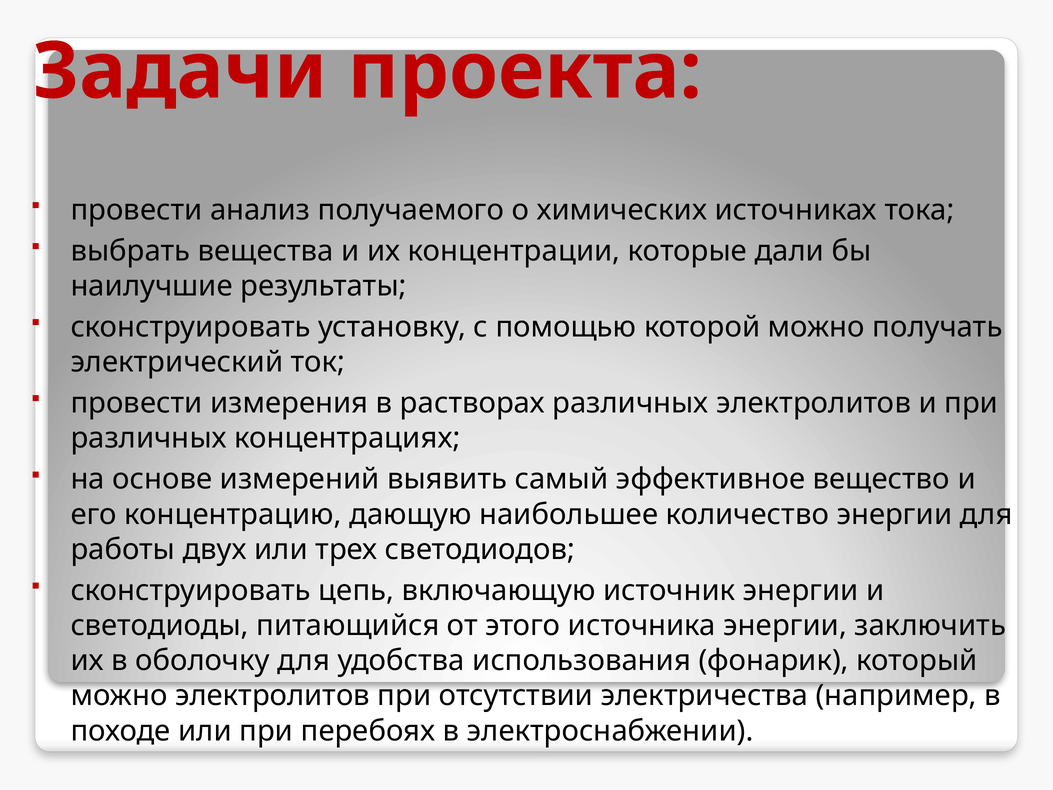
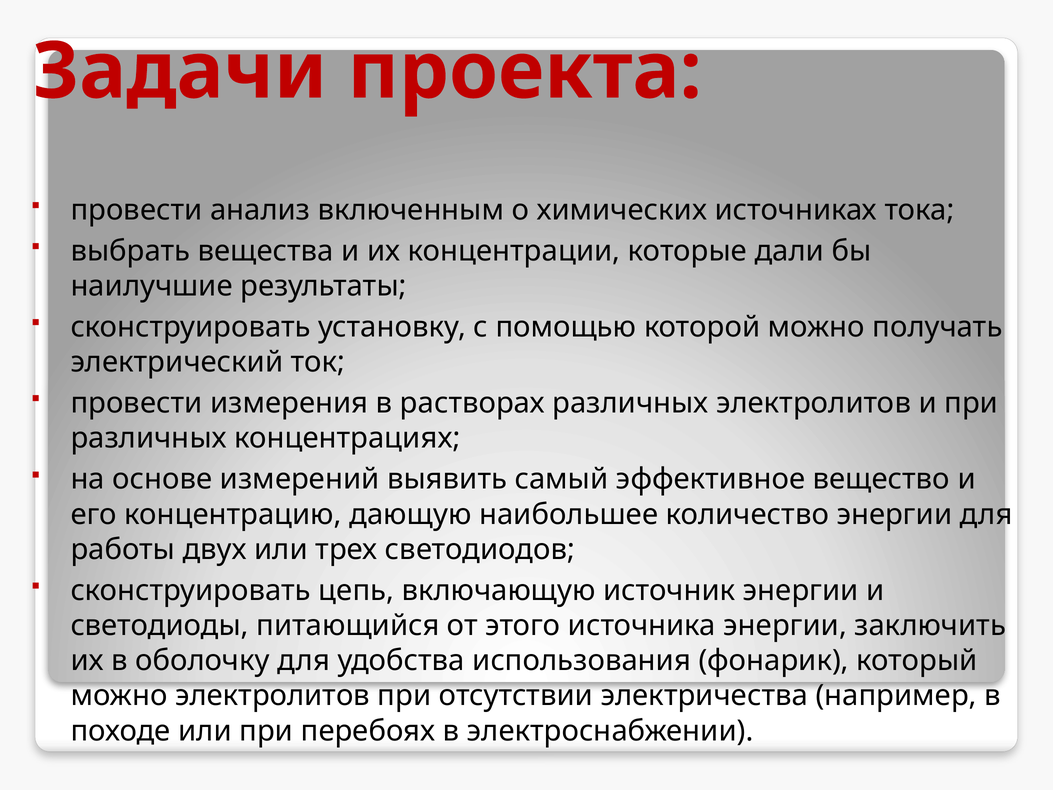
получаемого: получаемого -> включенным
